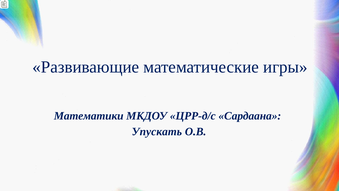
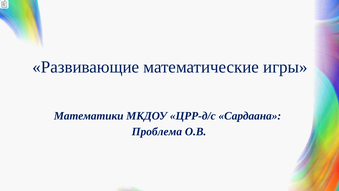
Упускать: Упускать -> Проблема
